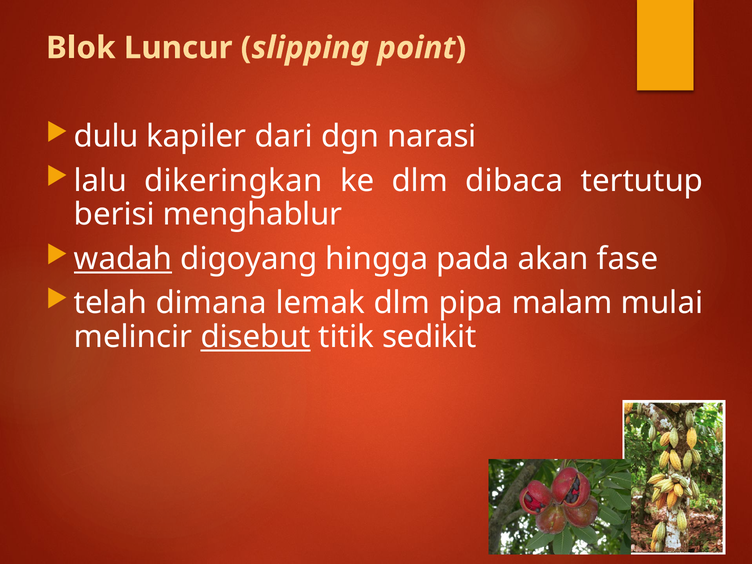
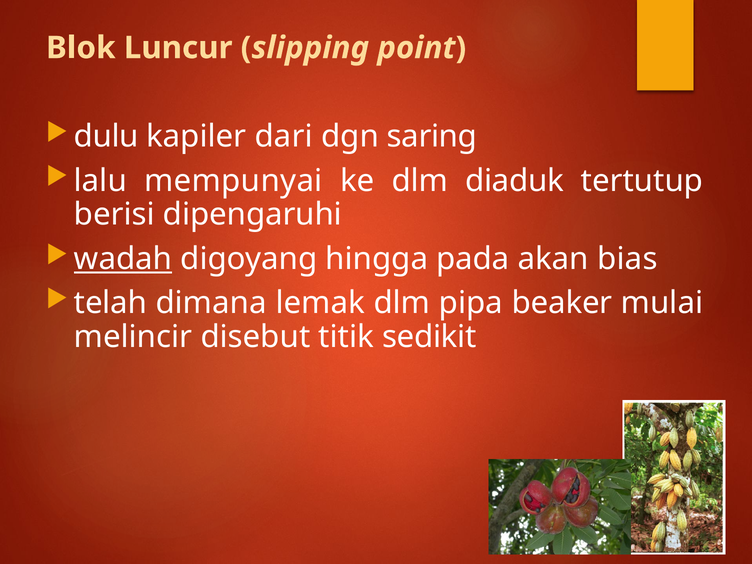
narasi: narasi -> saring
dikeringkan: dikeringkan -> mempunyai
dibaca: dibaca -> diaduk
menghablur: menghablur -> dipengaruhi
fase: fase -> bias
malam: malam -> beaker
disebut underline: present -> none
